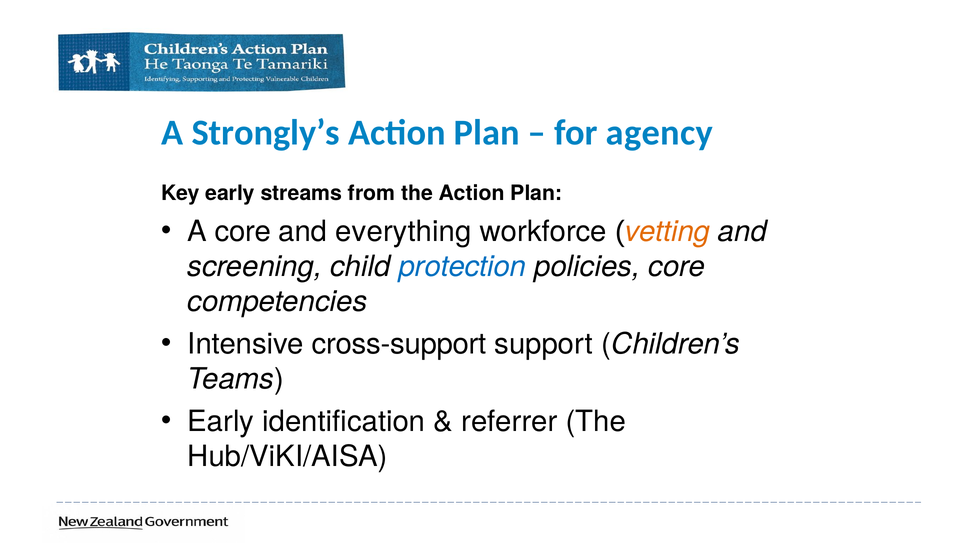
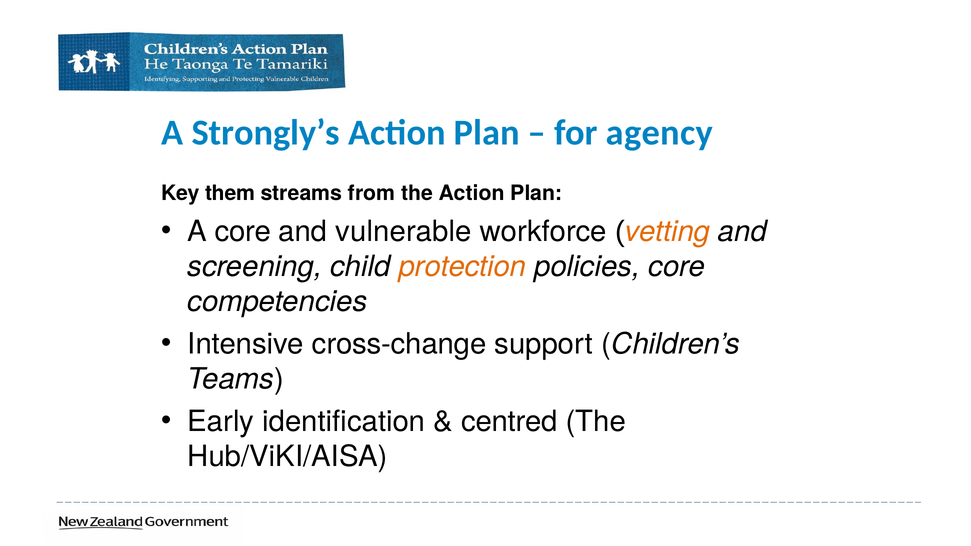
Key early: early -> them
everything: everything -> vulnerable
protection colour: blue -> orange
cross-support: cross-support -> cross-change
referrer: referrer -> centred
